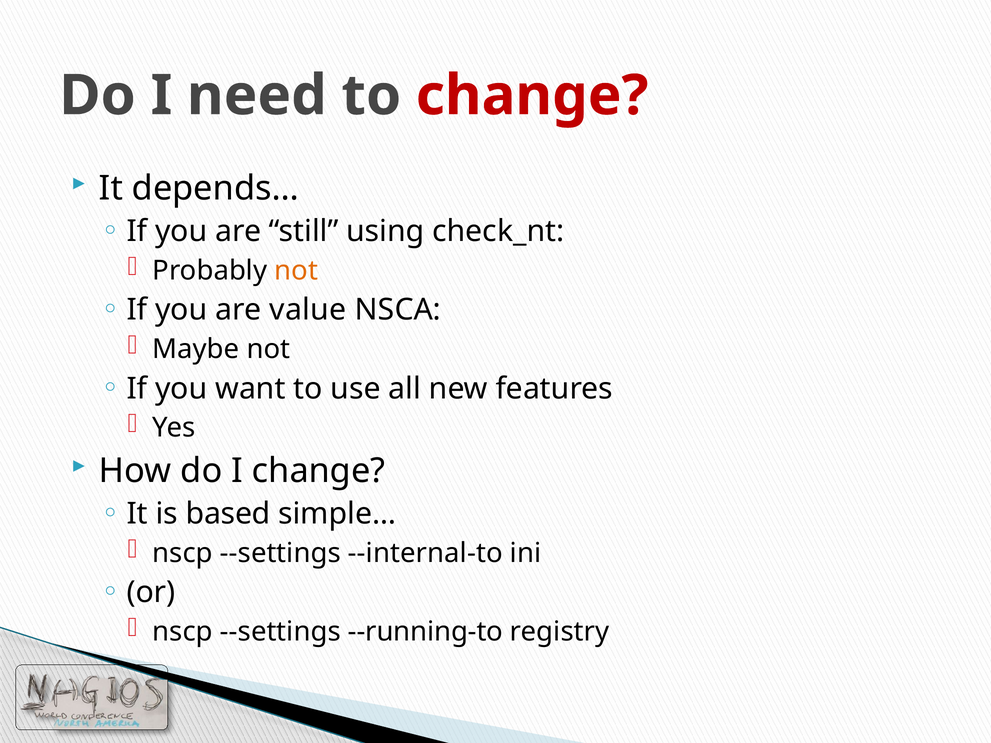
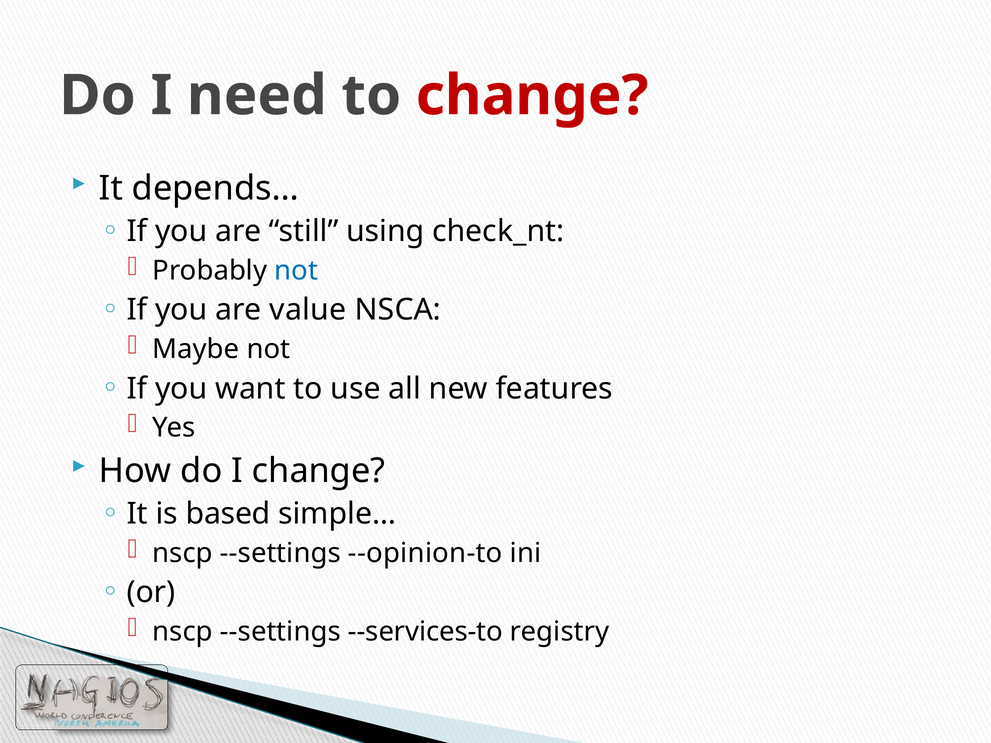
not at (296, 271) colour: orange -> blue
--internal-to: --internal-to -> --opinion-to
--running-to: --running-to -> --services-to
